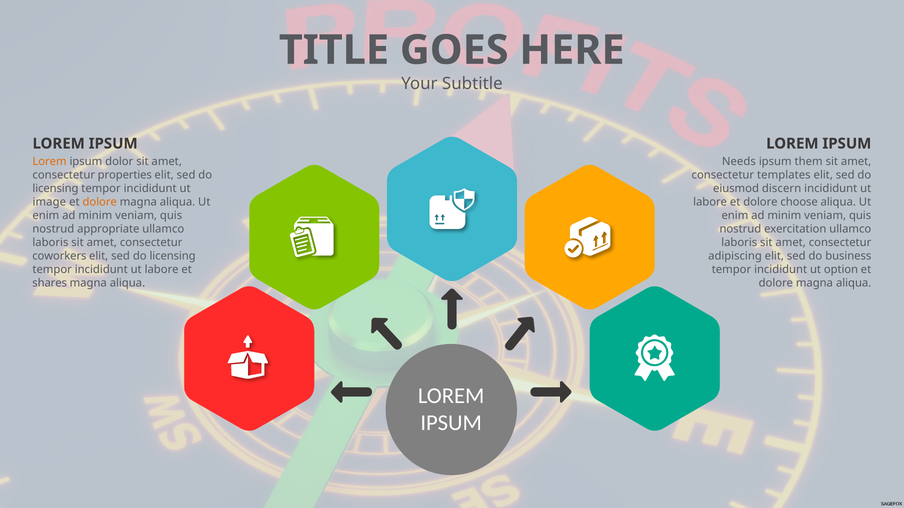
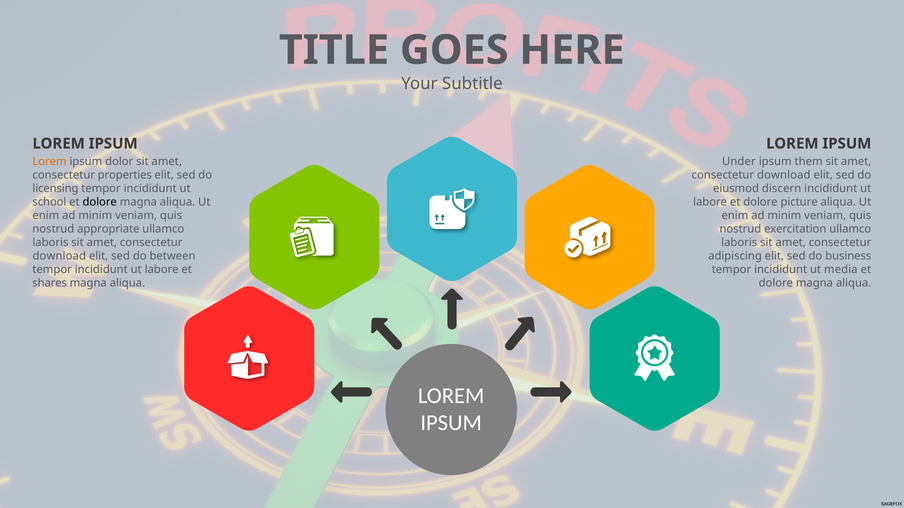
Needs: Needs -> Under
templates at (784, 175): templates -> download
image: image -> school
dolore at (100, 202) colour: orange -> black
choose: choose -> picture
coworkers at (59, 256): coworkers -> download
licensing at (173, 256): licensing -> between
option: option -> media
